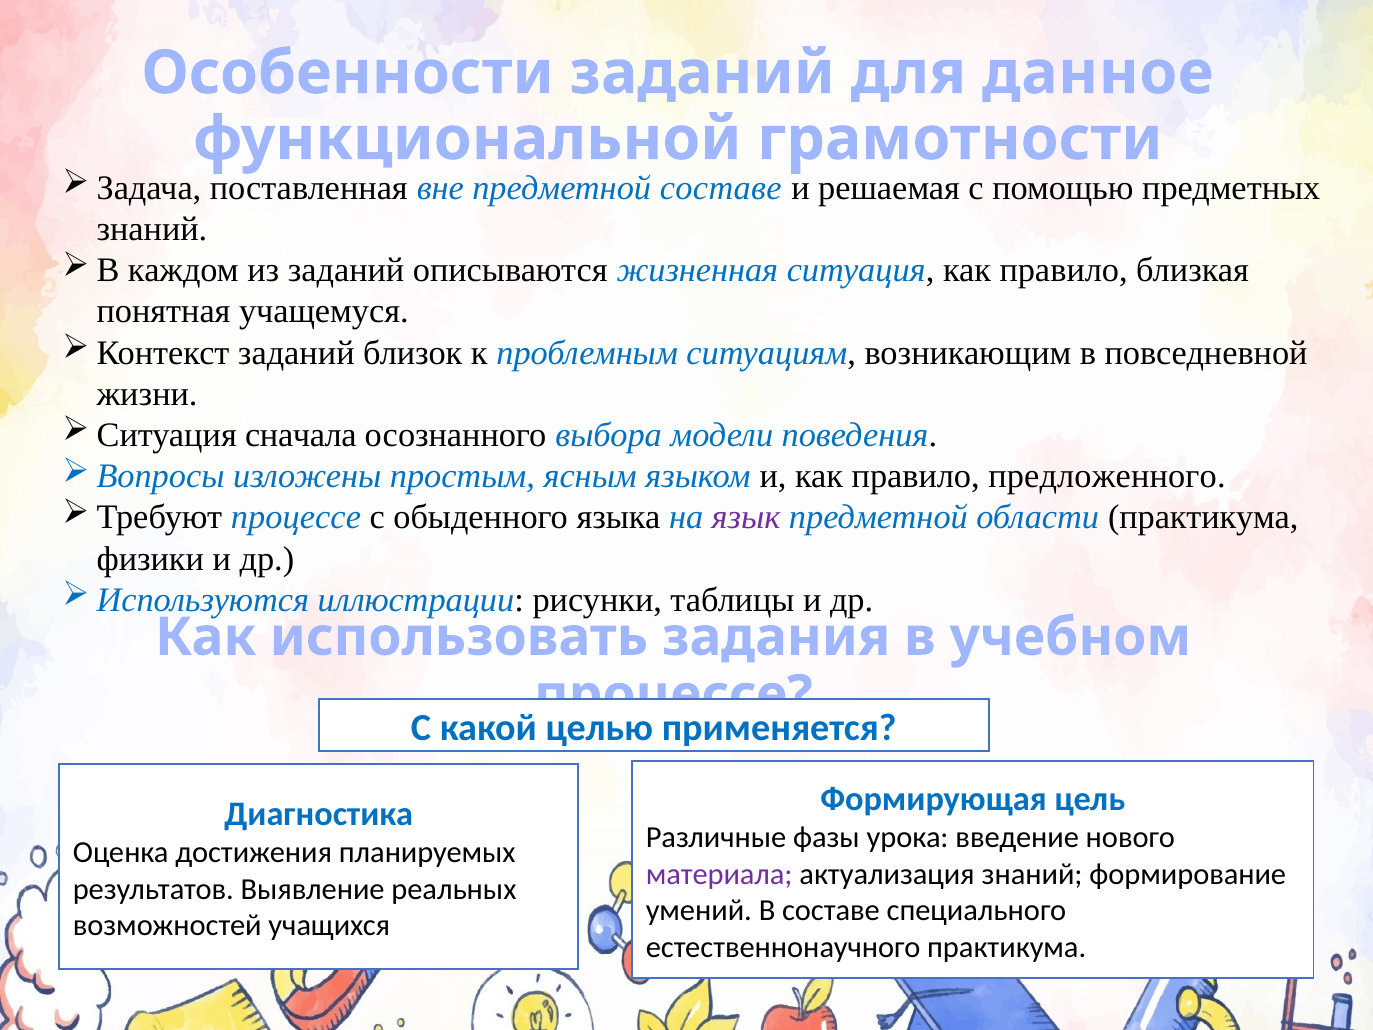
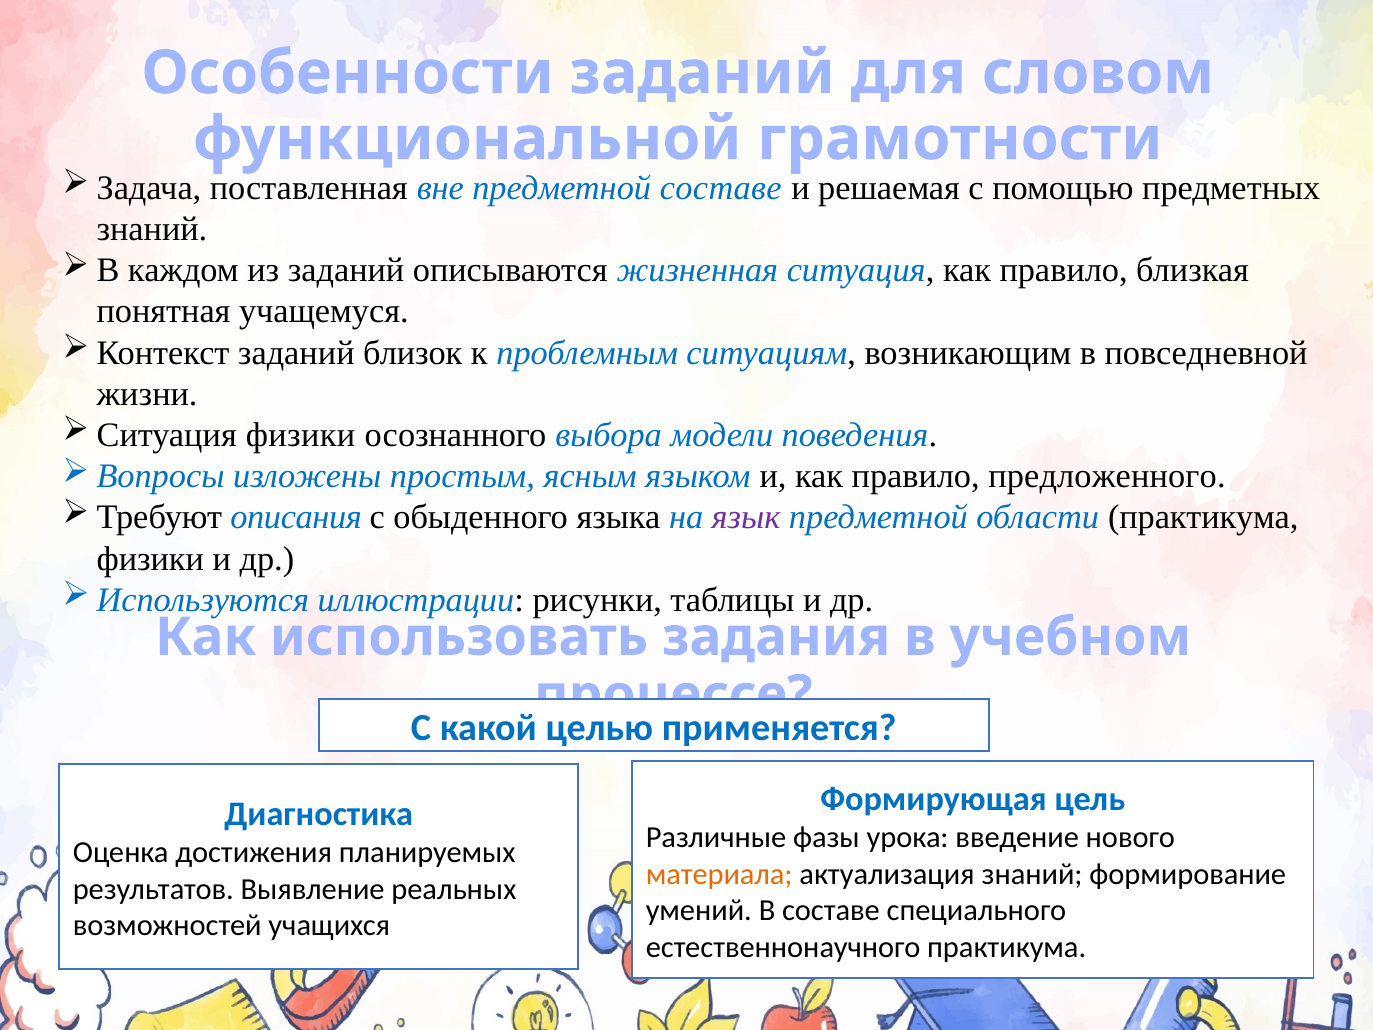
данное: данное -> словом
сначала at (301, 435): сначала -> физики
процессе at (296, 517): процессе -> описания
материала colour: purple -> orange
